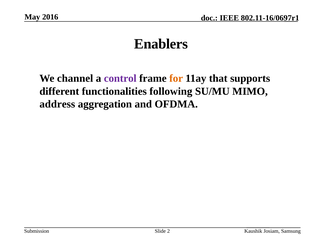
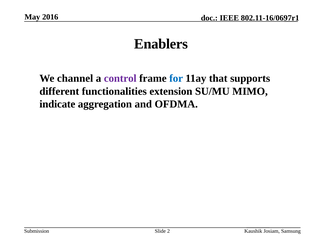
for colour: orange -> blue
following: following -> extension
address: address -> indicate
